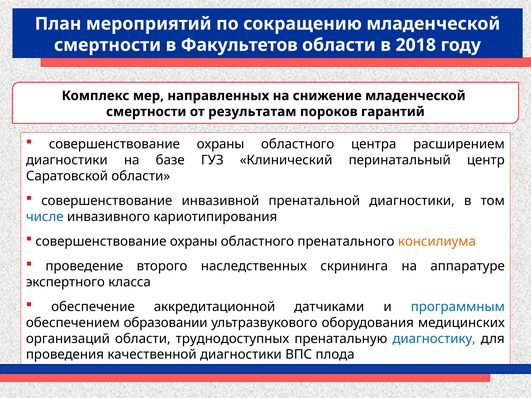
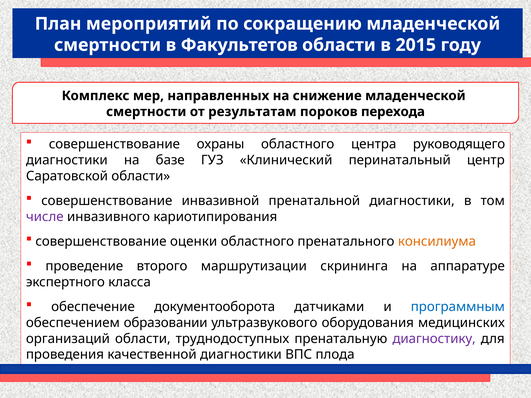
2018: 2018 -> 2015
гарантий: гарантий -> перехода
расширением: расширением -> руководящего
числе colour: blue -> purple
охраны at (194, 242): охраны -> оценки
наследственных: наследственных -> маршрутизации
аккредитационной: аккредитационной -> документооборота
диагностику colour: blue -> purple
